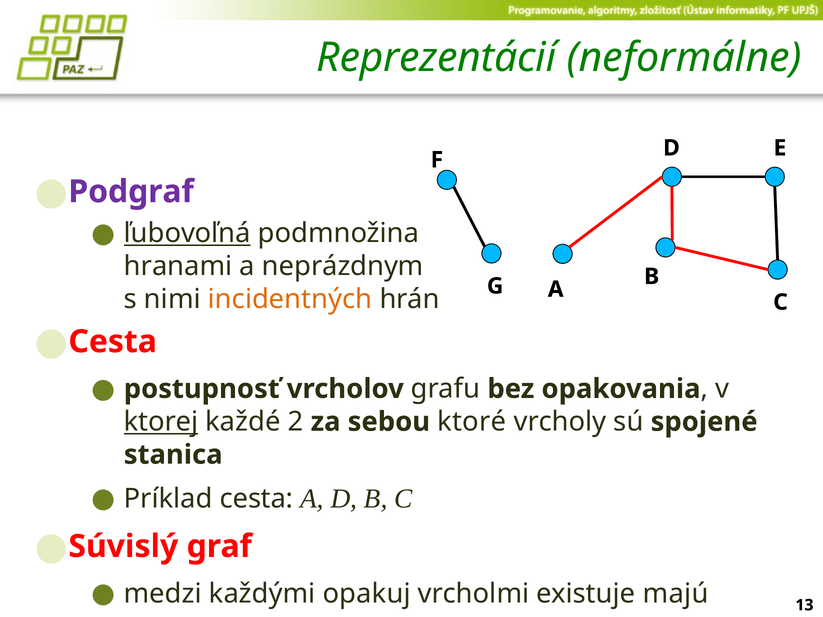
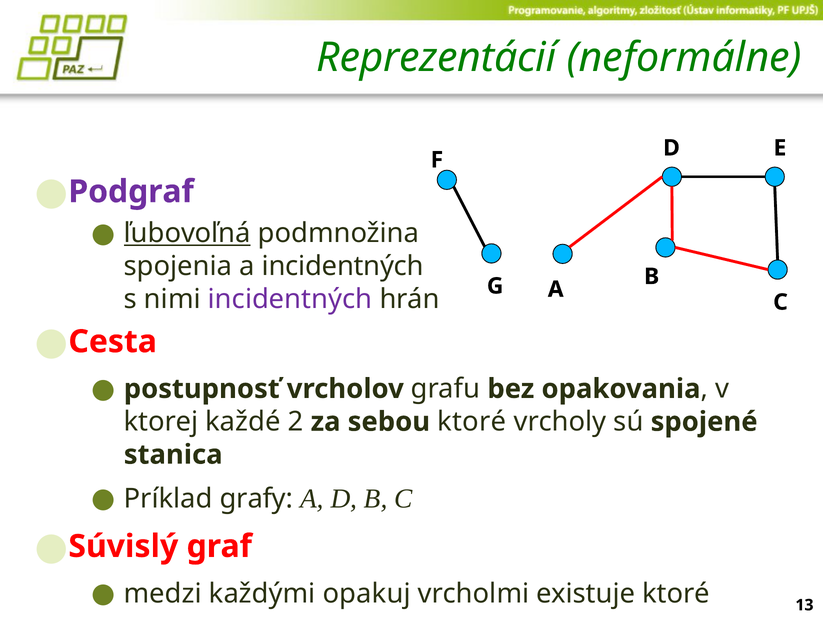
hranami: hranami -> spojenia
a neprázdnym: neprázdnym -> incidentných
incidentných at (290, 299) colour: orange -> purple
ktorej underline: present -> none
Príklad cesta: cesta -> grafy
existuje majú: majú -> ktoré
